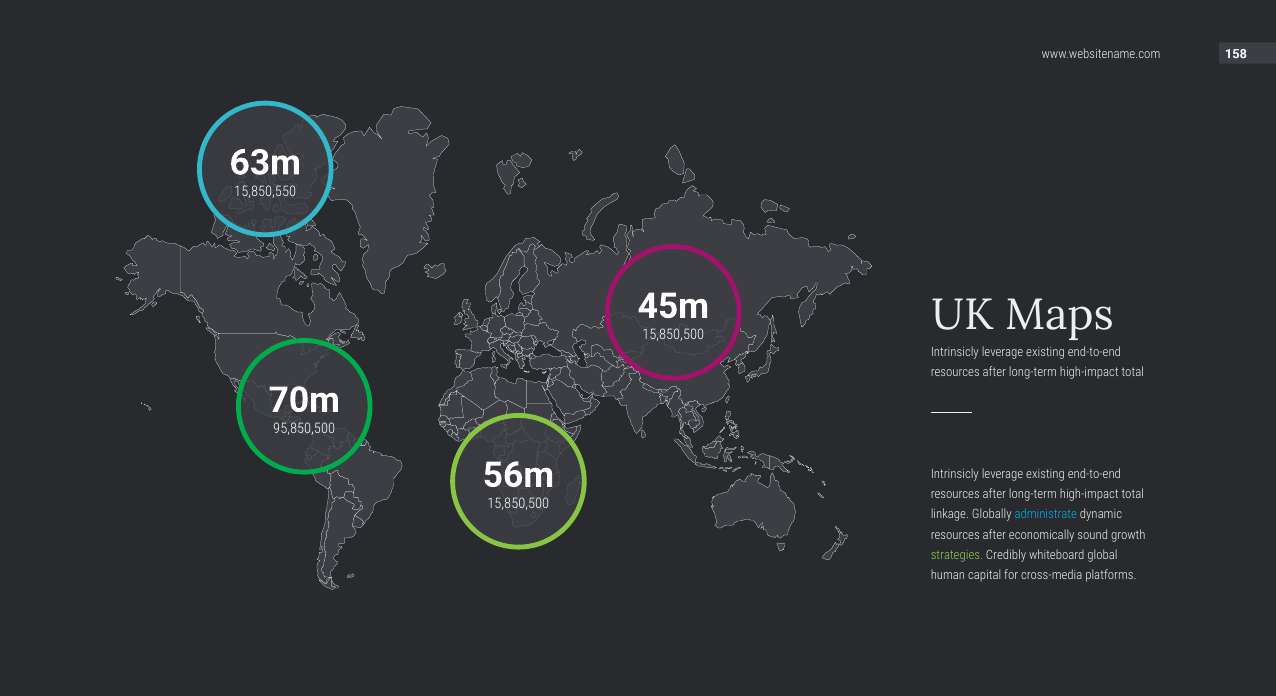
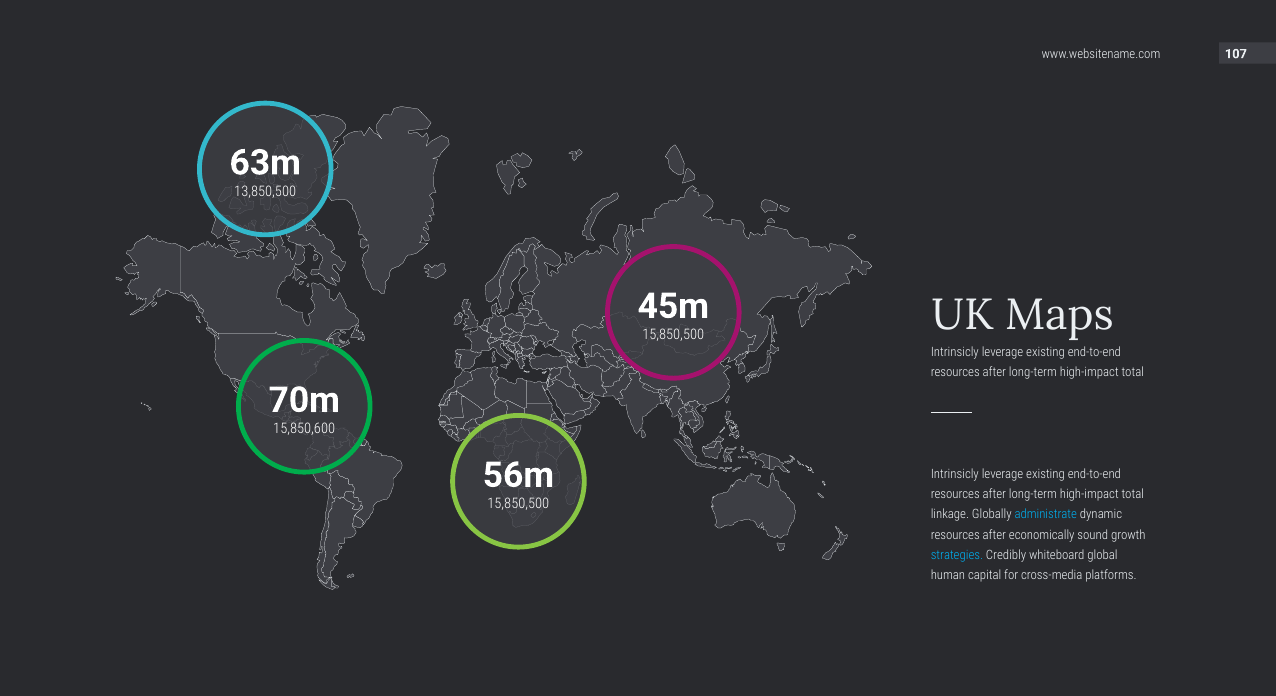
158: 158 -> 107
15,850,550: 15,850,550 -> 13,850,500
95,850,500: 95,850,500 -> 15,850,600
strategies colour: light green -> light blue
